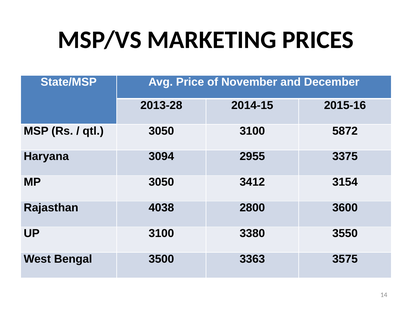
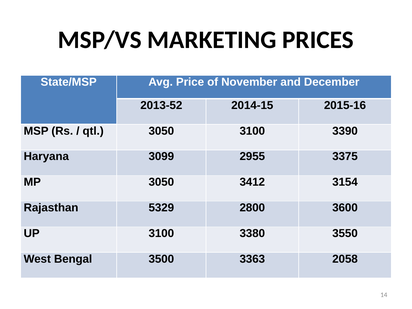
2013-28: 2013-28 -> 2013-52
5872: 5872 -> 3390
3094: 3094 -> 3099
4038: 4038 -> 5329
3575: 3575 -> 2058
